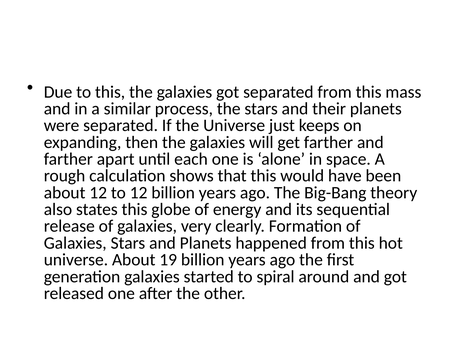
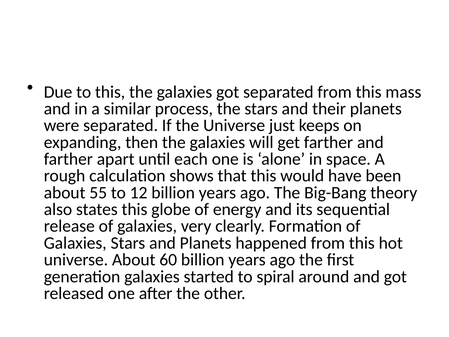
about 12: 12 -> 55
19: 19 -> 60
